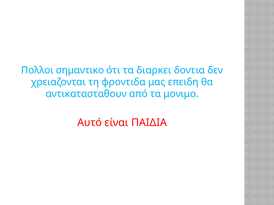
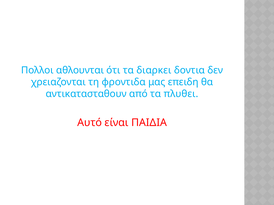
σημαντικο: σημαντικο -> αθλουνται
μονιμο: μονιμο -> πλυθει
